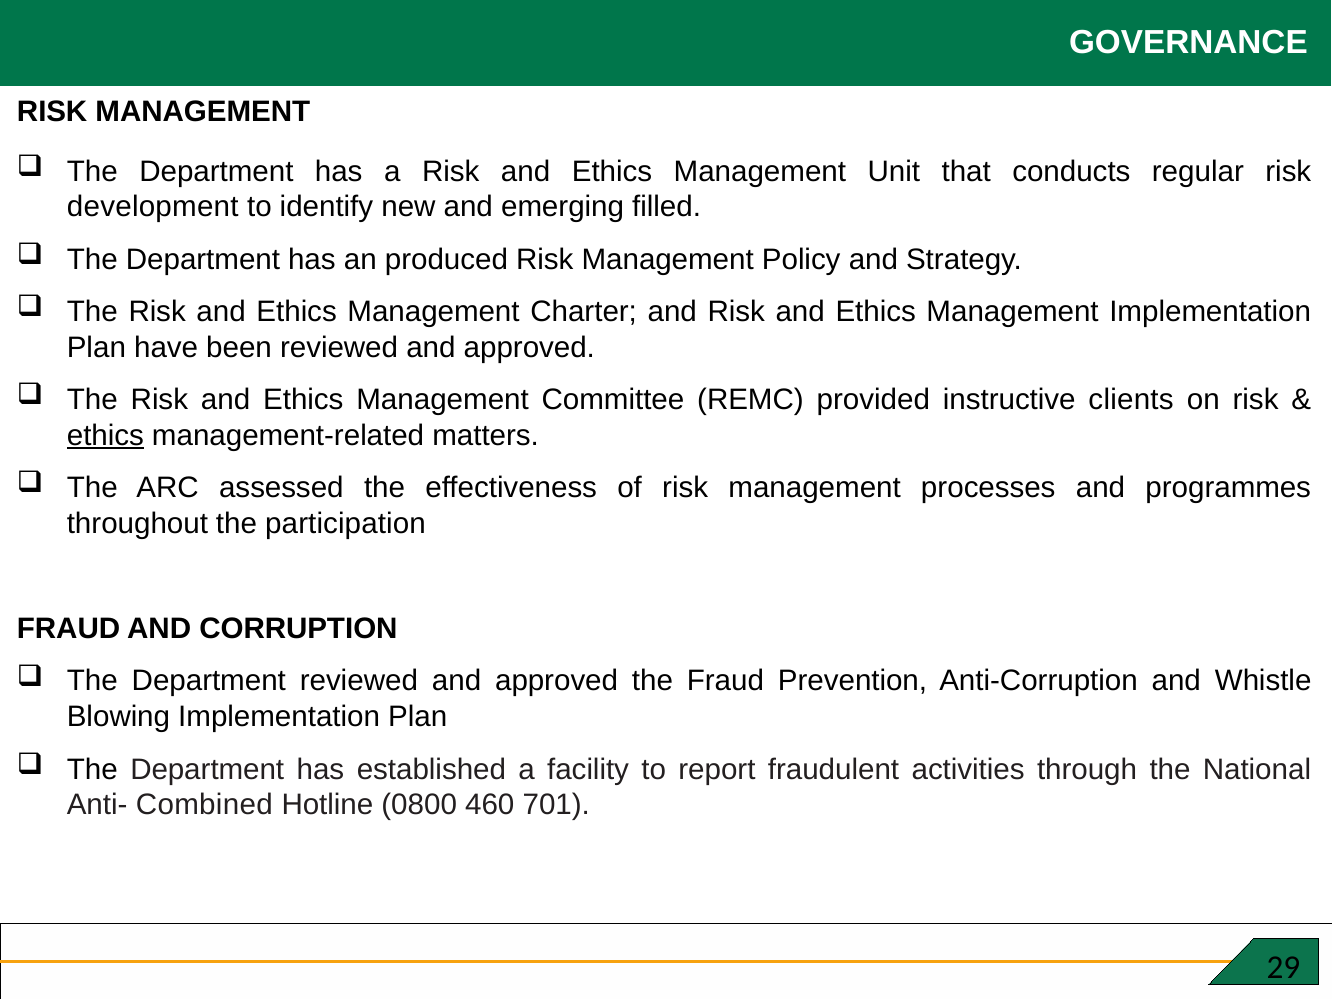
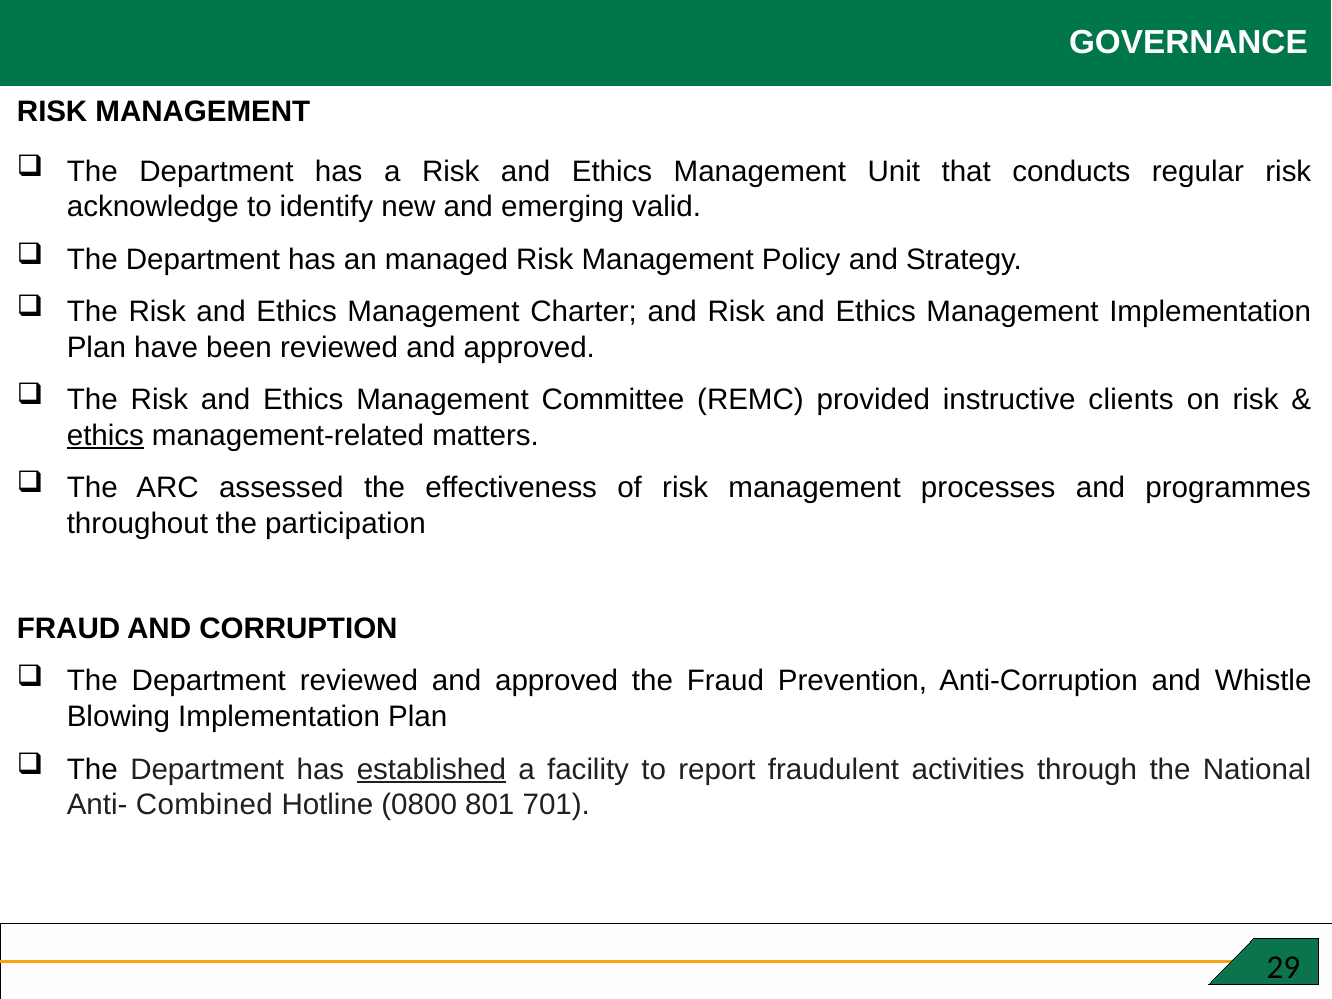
development: development -> acknowledge
filled: filled -> valid
produced: produced -> managed
established underline: none -> present
460: 460 -> 801
